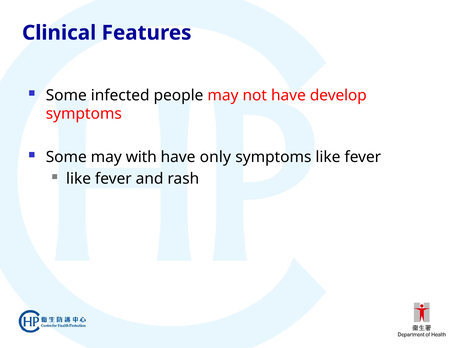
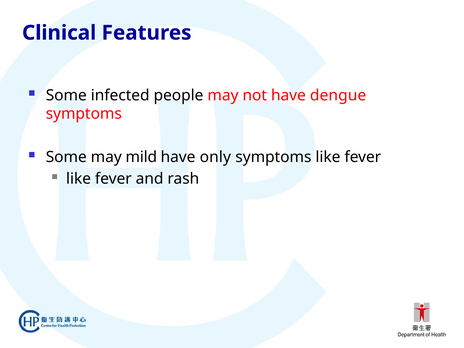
develop: develop -> dengue
with: with -> mild
